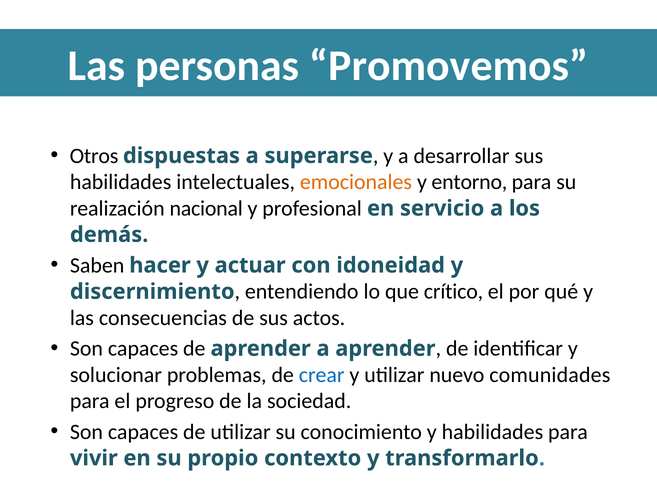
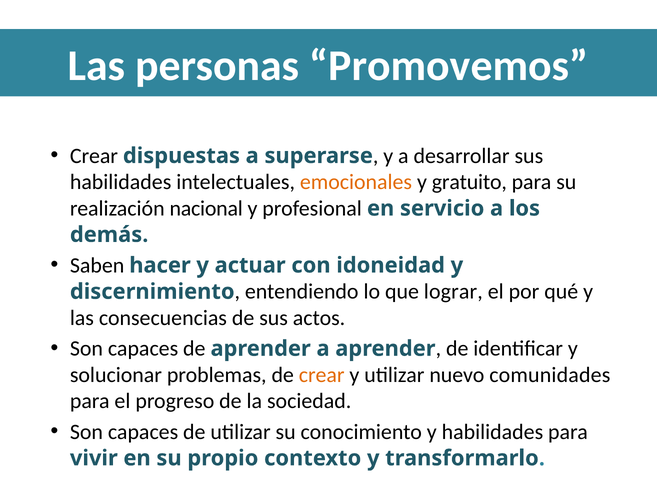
Otros at (94, 156): Otros -> Crear
entorno: entorno -> gratuito
crítico: crítico -> lograr
crear at (322, 375) colour: blue -> orange
